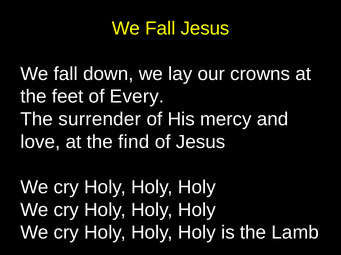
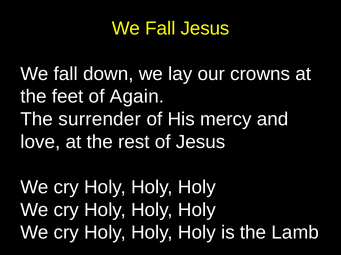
Every: Every -> Again
find: find -> rest
